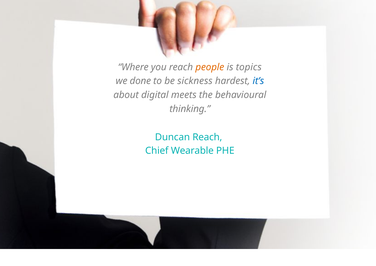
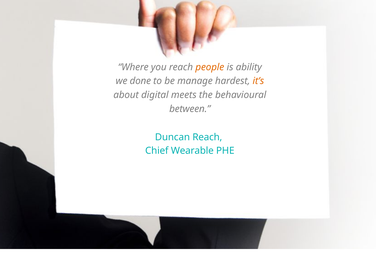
topics: topics -> ability
sickness: sickness -> manage
it’s colour: blue -> orange
thinking: thinking -> between
